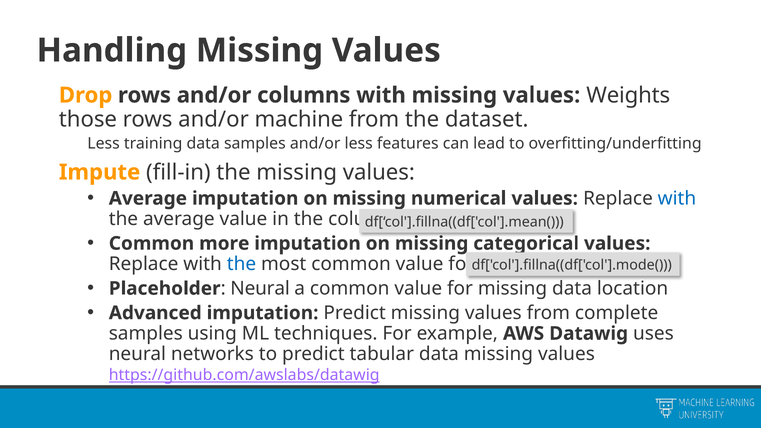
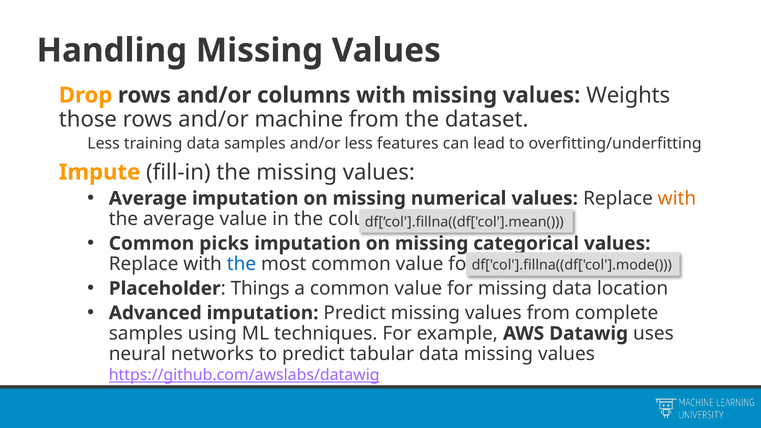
with at (677, 198) colour: blue -> orange
more: more -> picks
Neural at (260, 289): Neural -> Things
